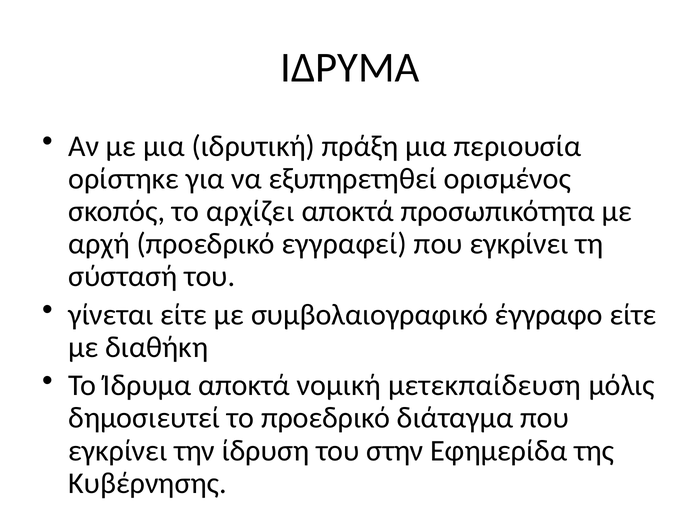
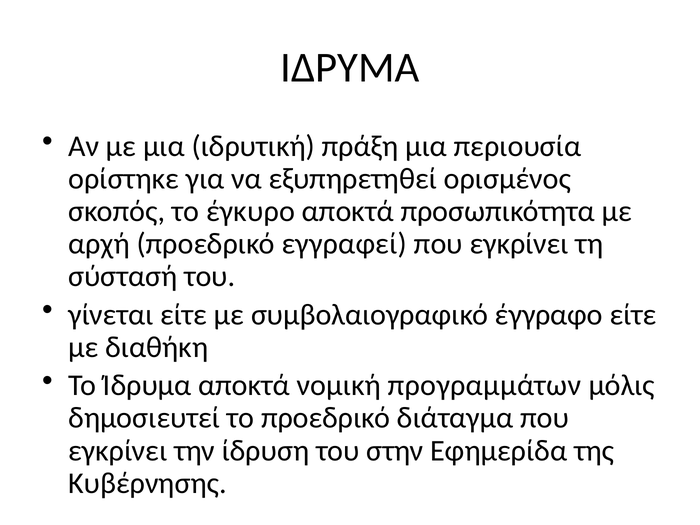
αρχίζει: αρχίζει -> έγκυρο
μετεκπαίδευση: μετεκπαίδευση -> προγραμμάτων
